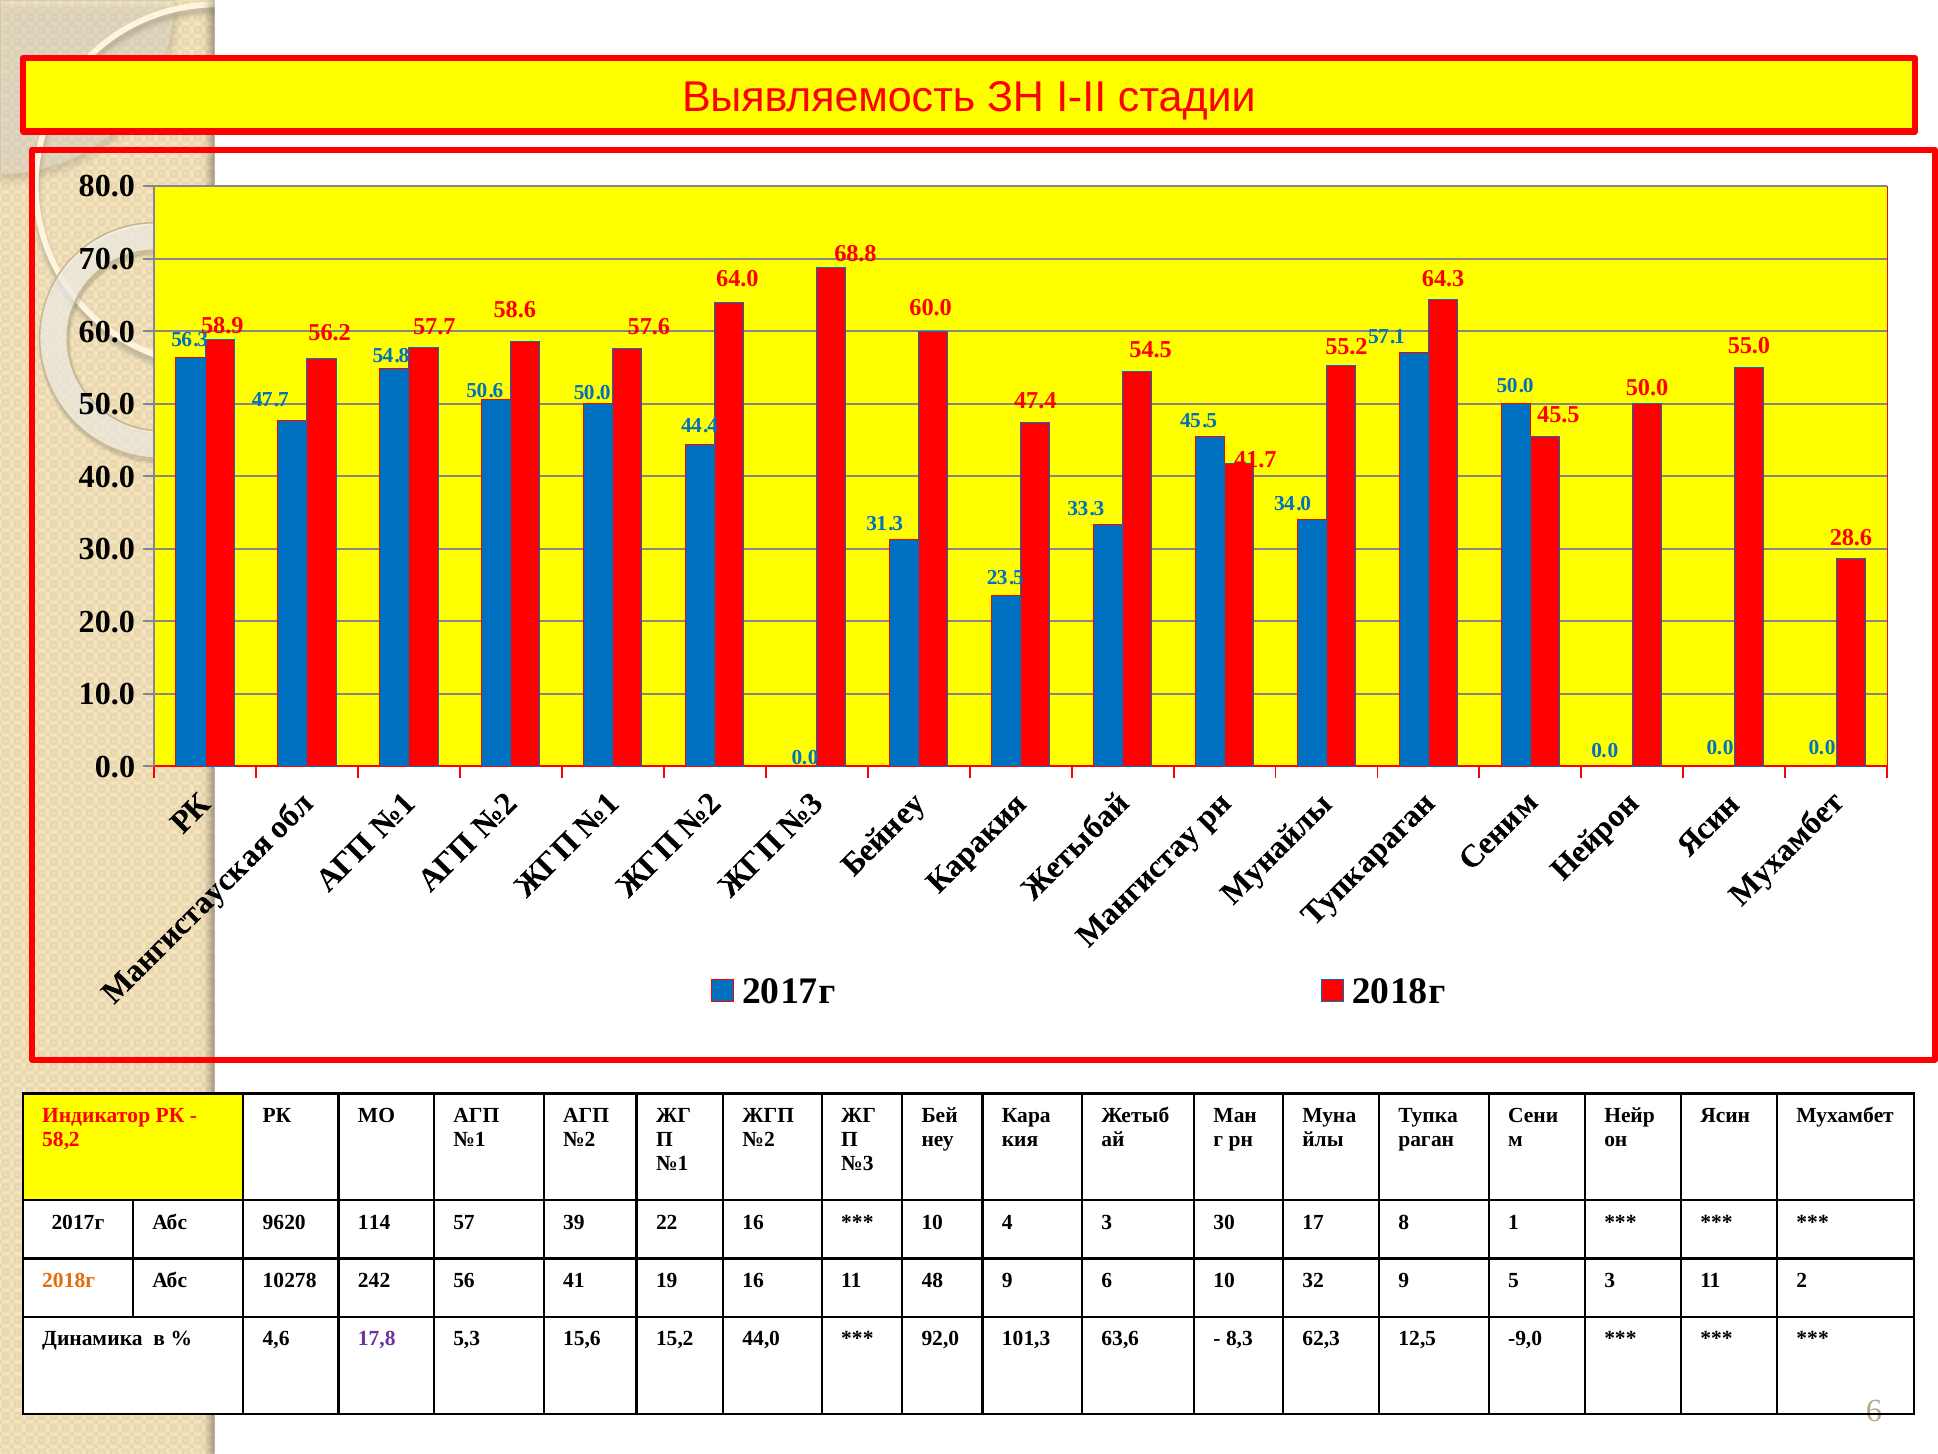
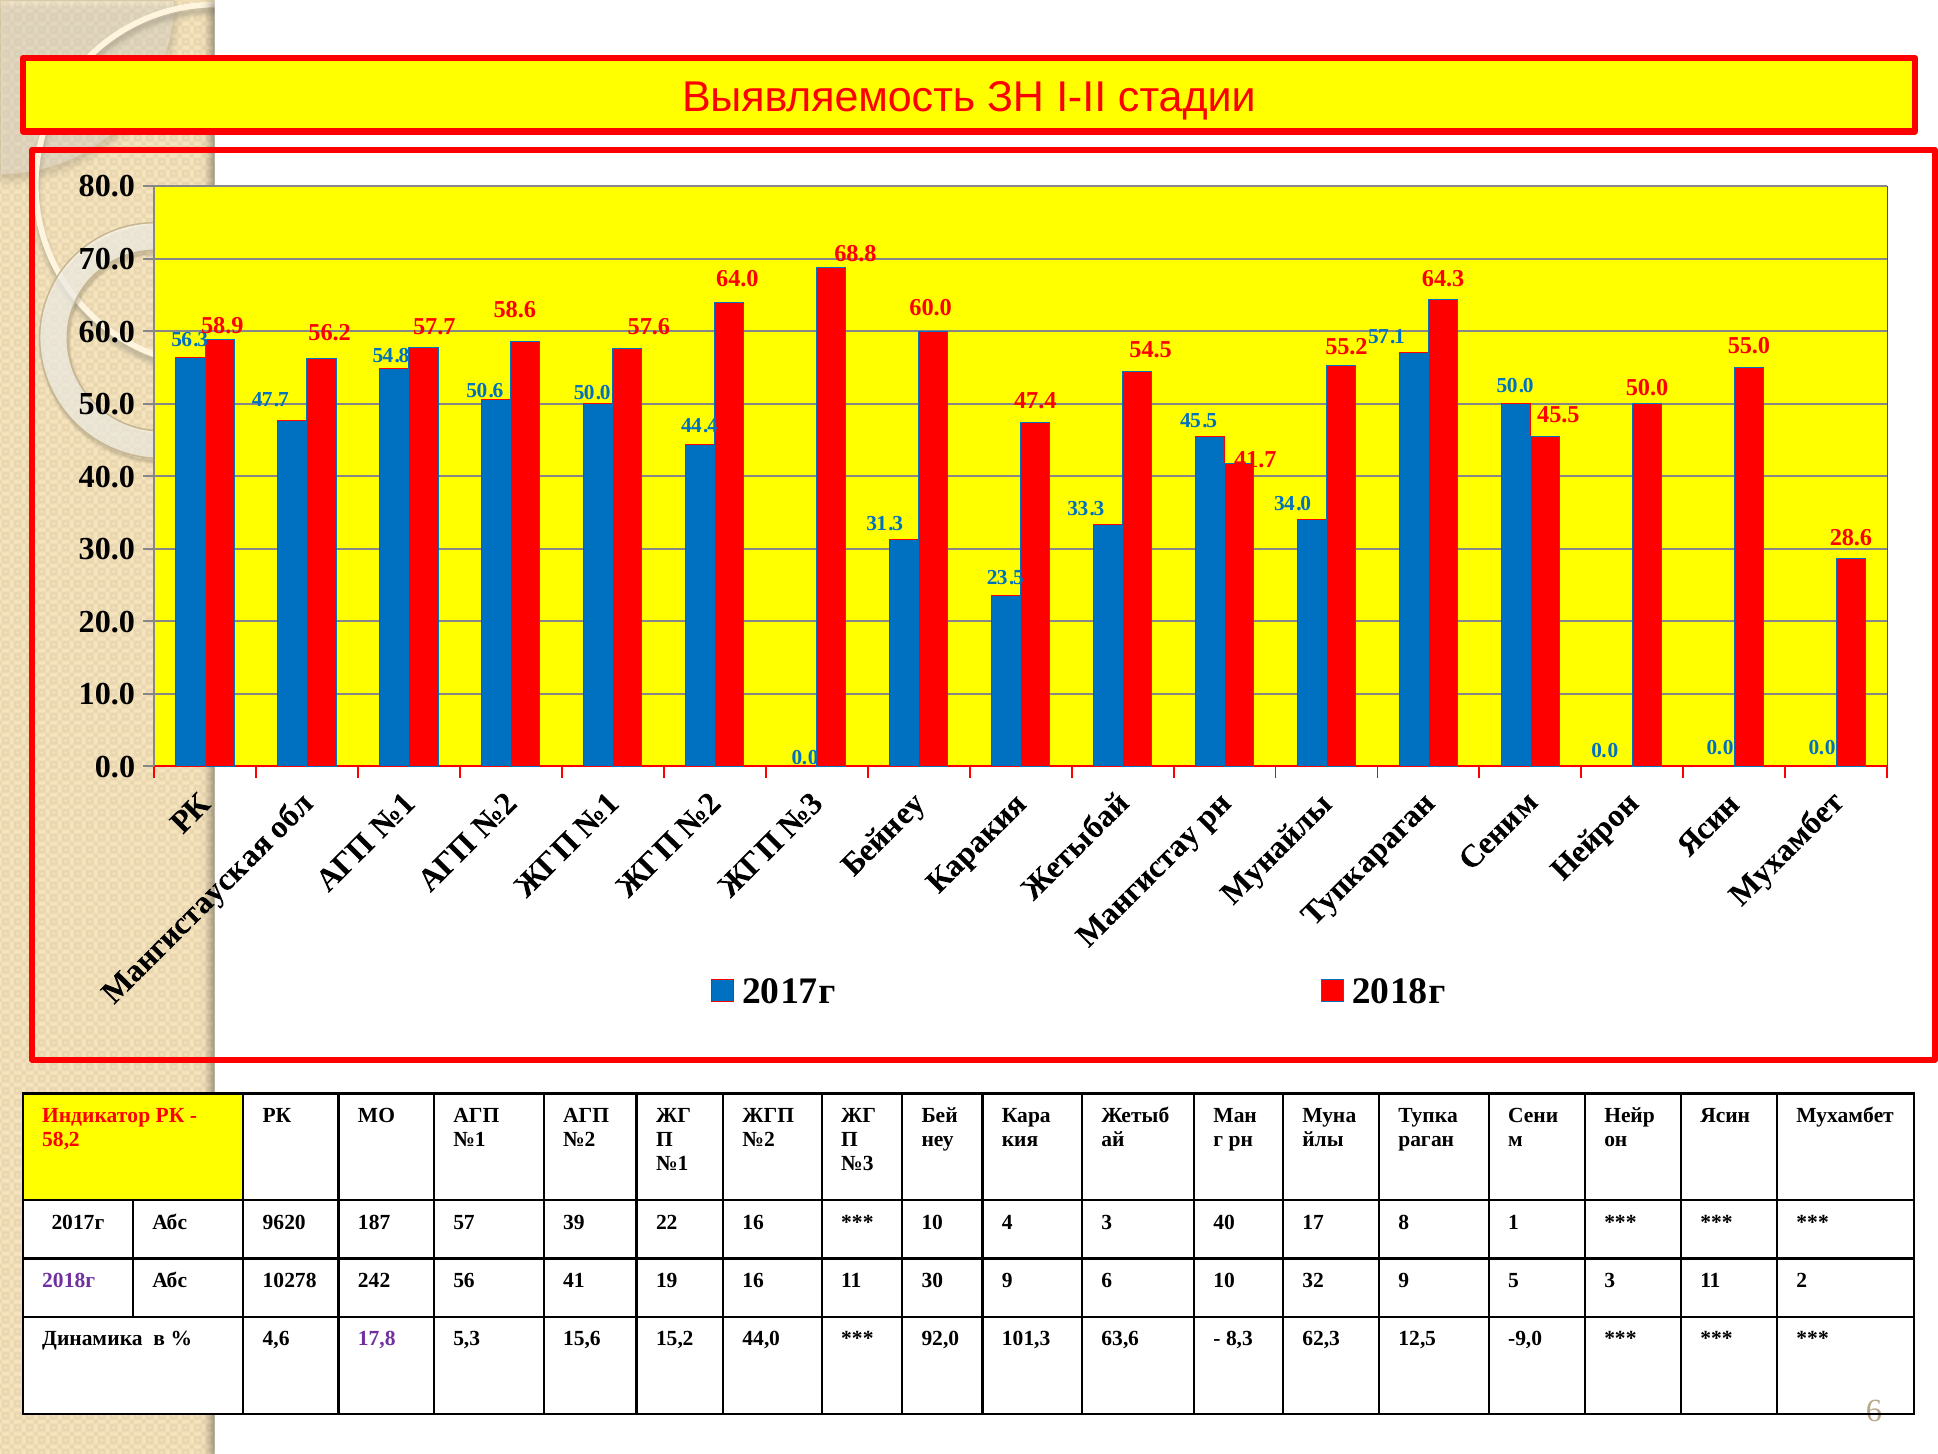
114: 114 -> 187
30: 30 -> 40
2018г at (69, 1280) colour: orange -> purple
48: 48 -> 30
